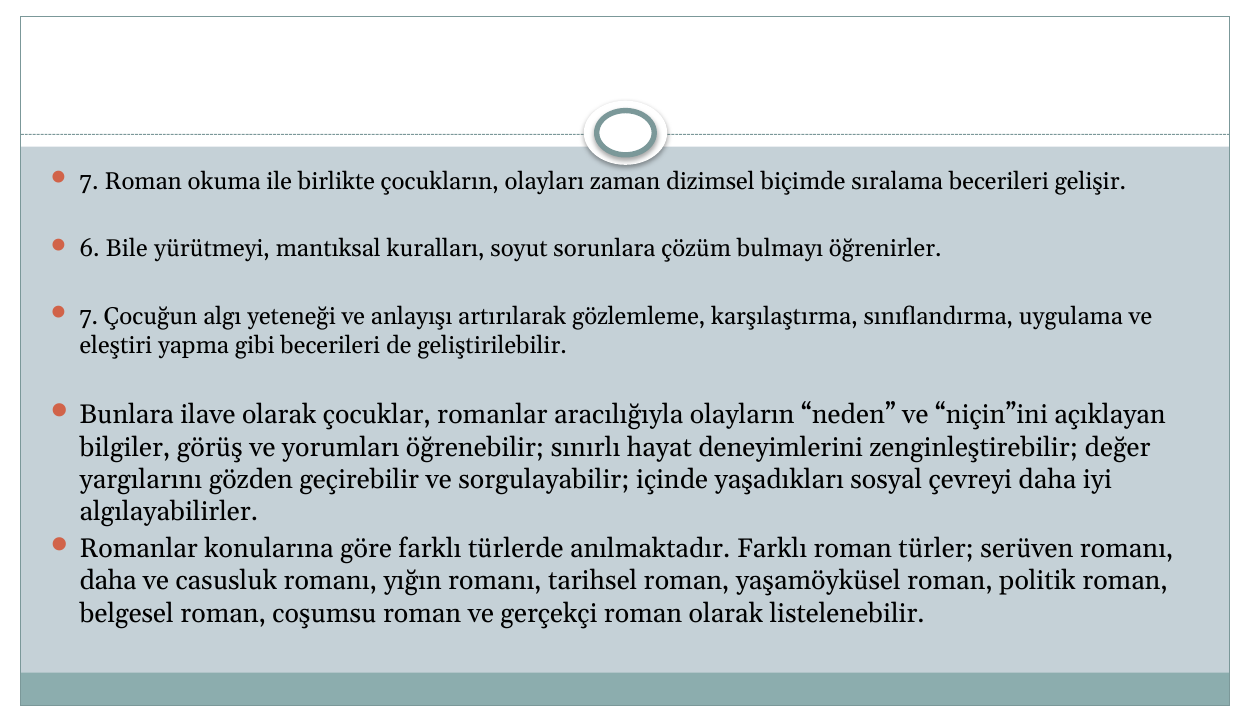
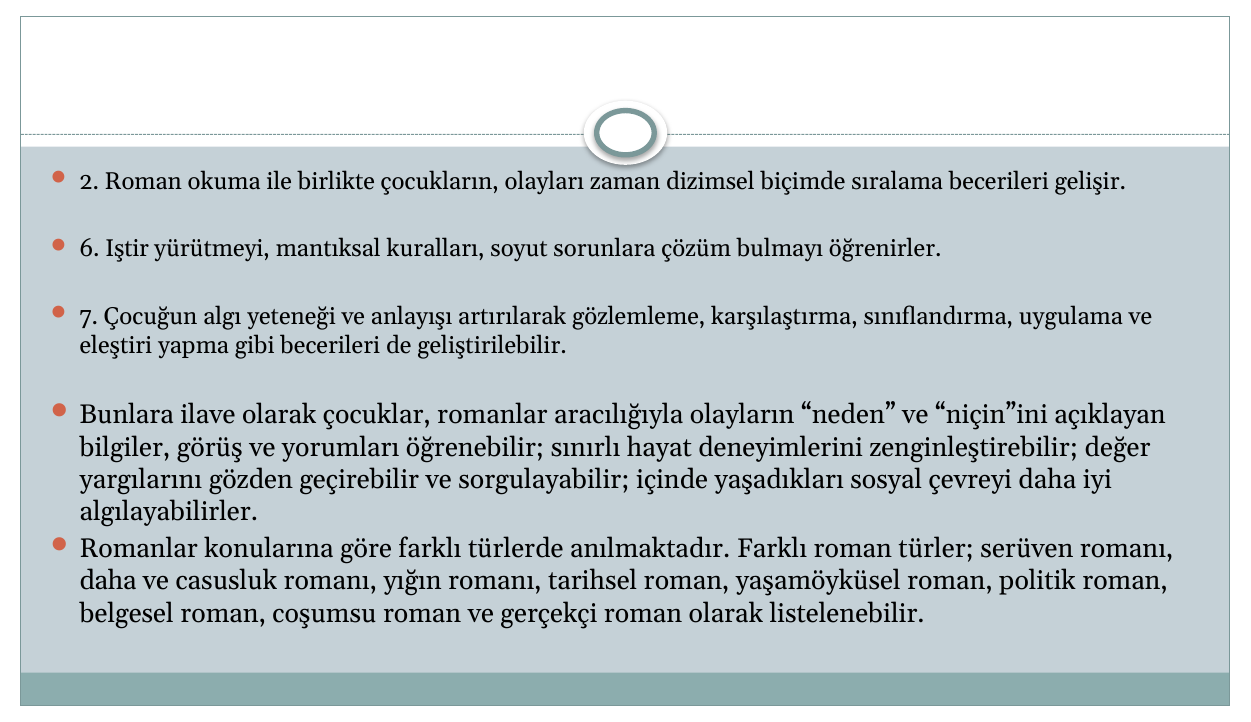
7 at (89, 182): 7 -> 2
Bile: Bile -> Iştir
